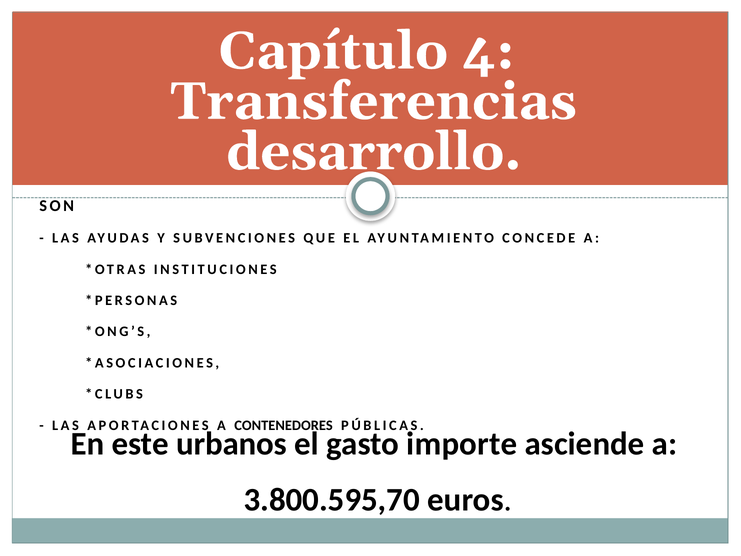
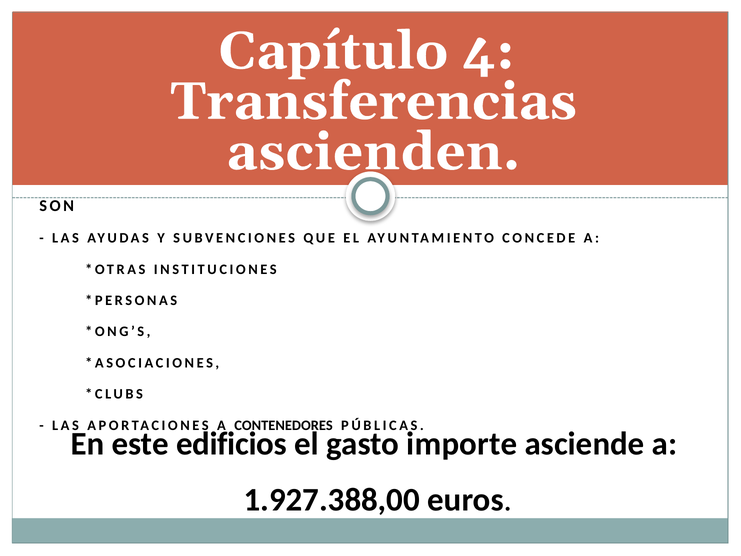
desarrollo: desarrollo -> ascienden
urbanos: urbanos -> edificios
3.800.595,70: 3.800.595,70 -> 1.927.388,00
